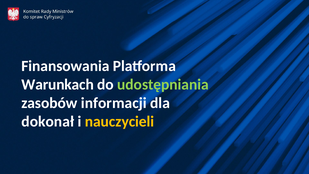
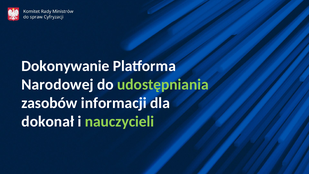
Finansowania: Finansowania -> Dokonywanie
Warunkach: Warunkach -> Narodowej
nauczycieli colour: yellow -> light green
